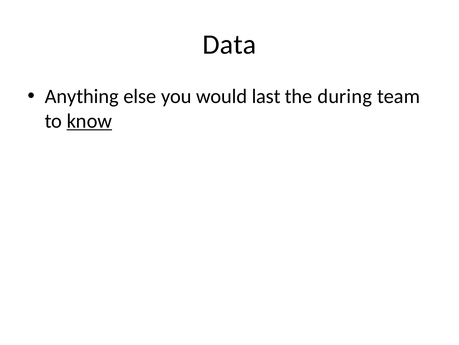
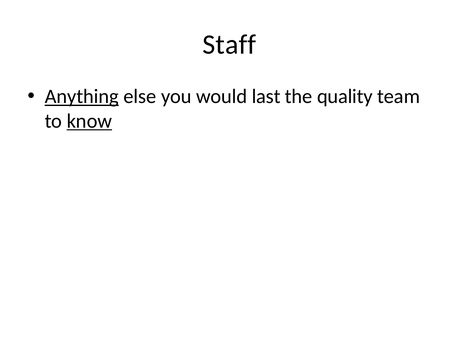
Data: Data -> Staff
Anything underline: none -> present
during: during -> quality
